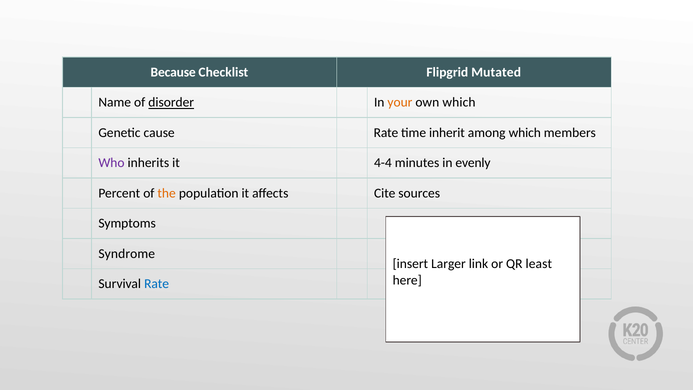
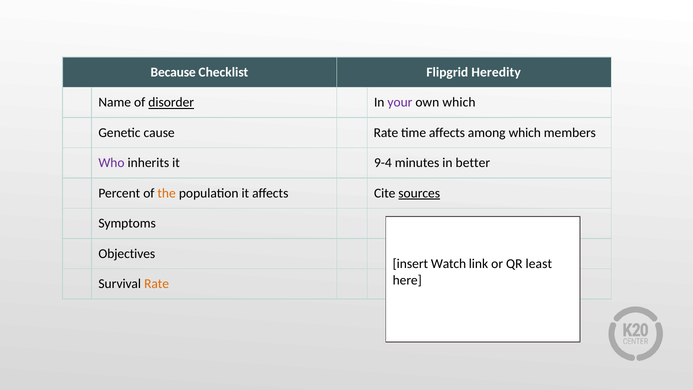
Mutated: Mutated -> Heredity
your colour: orange -> purple
time inherit: inherit -> affects
4-4: 4-4 -> 9-4
evenly: evenly -> better
sources underline: none -> present
Syndrome: Syndrome -> Objectives
Larger: Larger -> Watch
Rate at (157, 284) colour: blue -> orange
